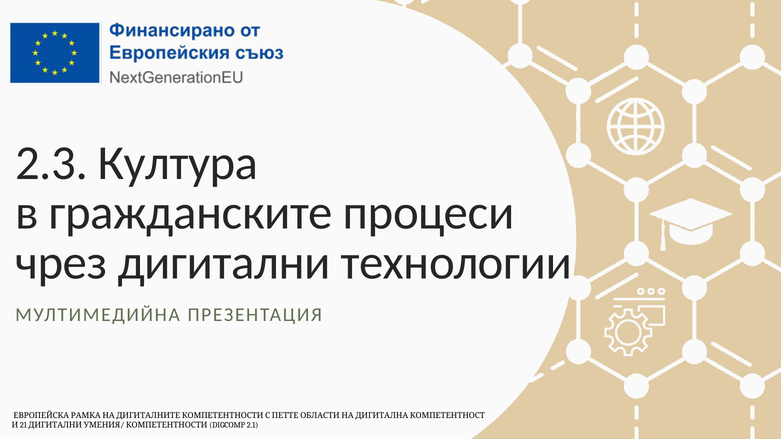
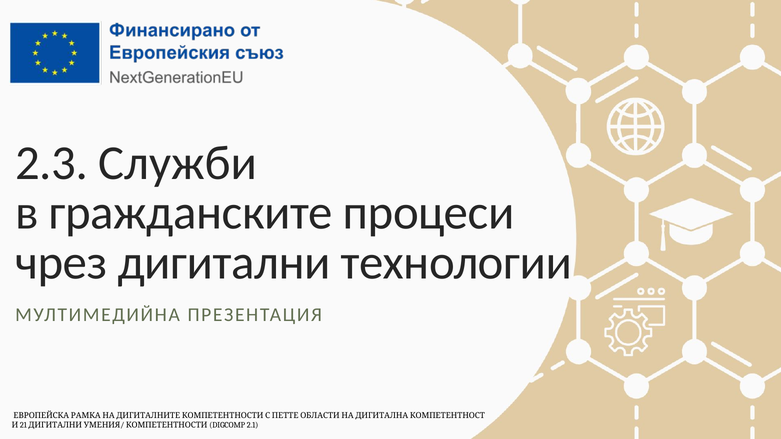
Култура: Култура -> Служби
